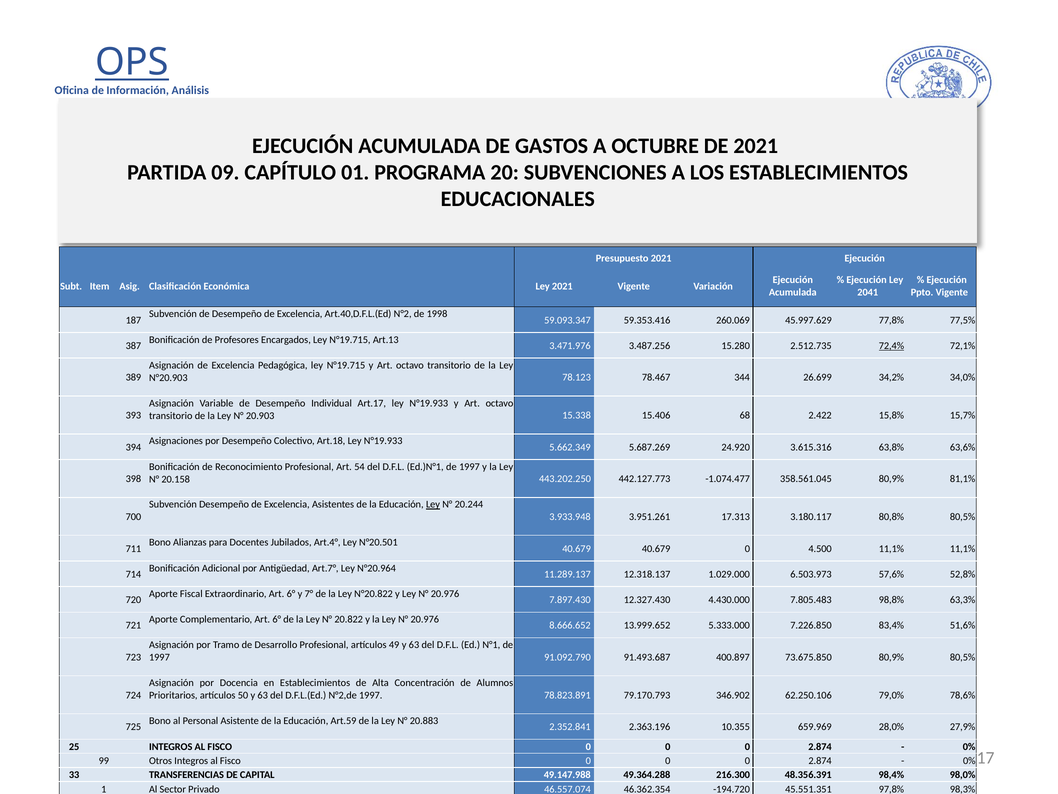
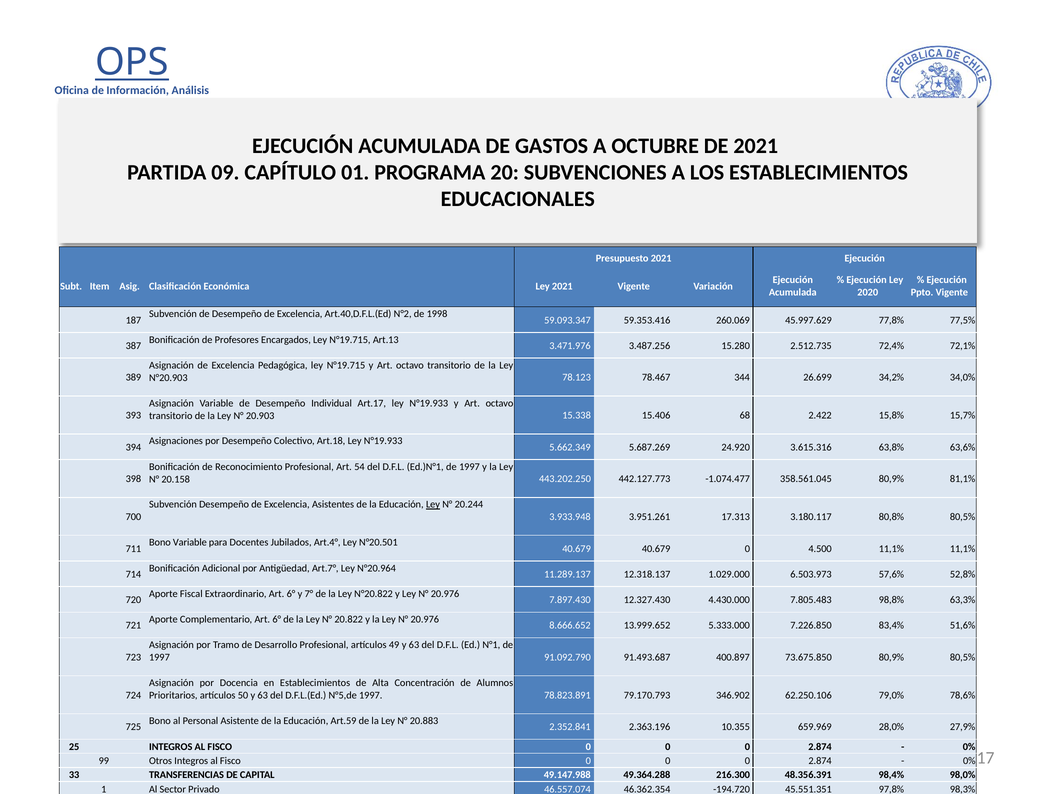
2041: 2041 -> 2020
72,4% underline: present -> none
Bono Alianzas: Alianzas -> Variable
N°2,de: N°2,de -> N°5,de
